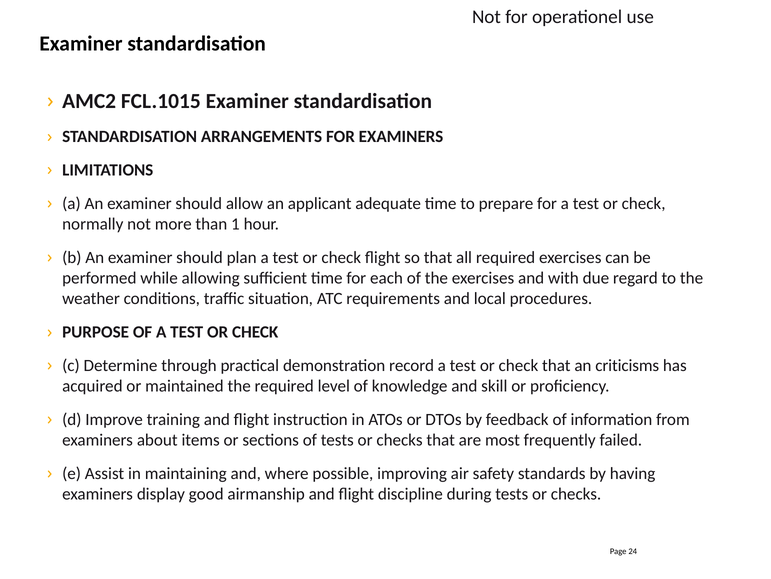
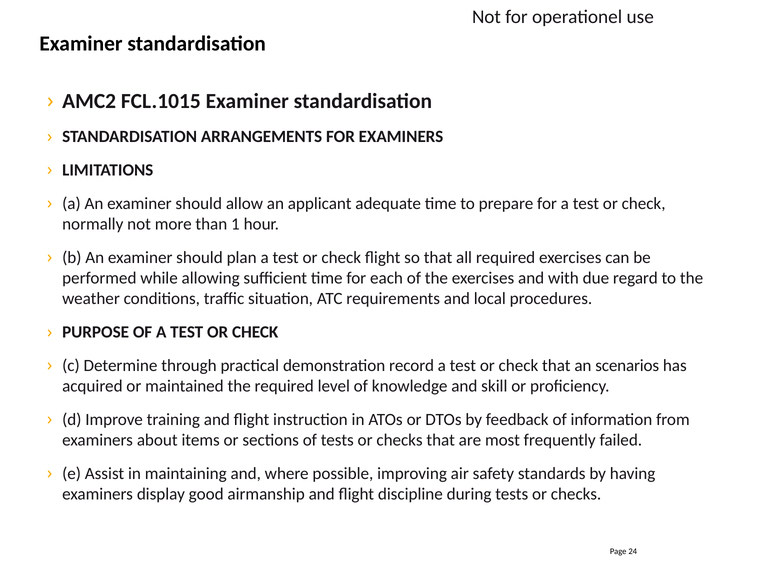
criticisms: criticisms -> scenarios
